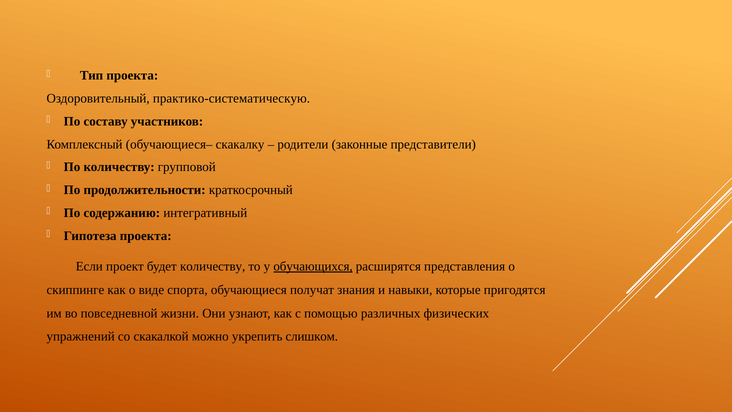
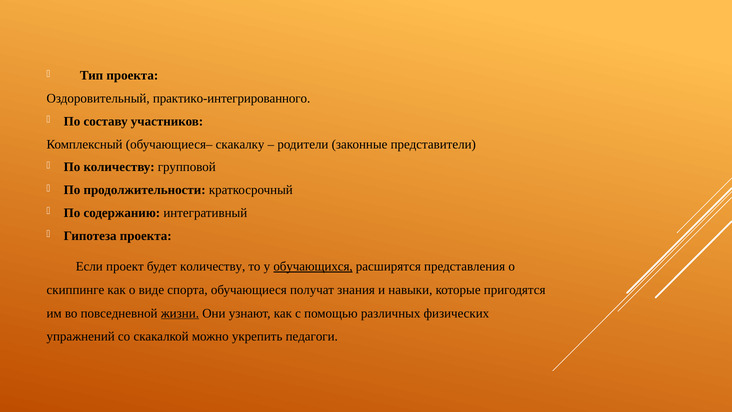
практико-систематическую: практико-систематическую -> практико-интегрированного
жизни underline: none -> present
слишком: слишком -> педагоги
